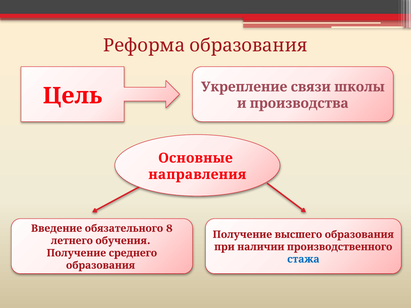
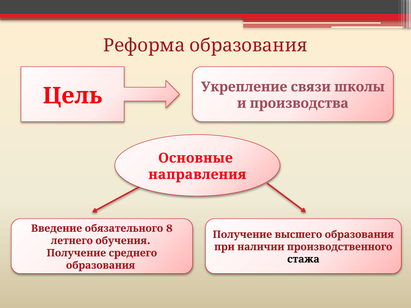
стажа colour: blue -> black
